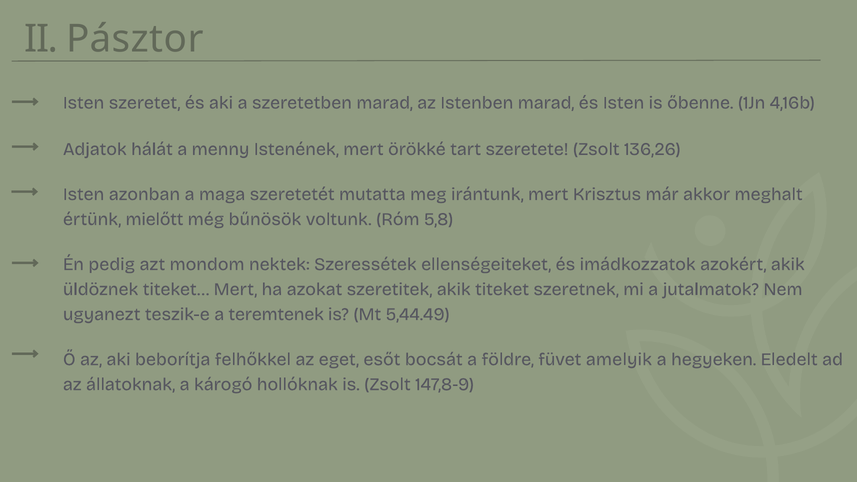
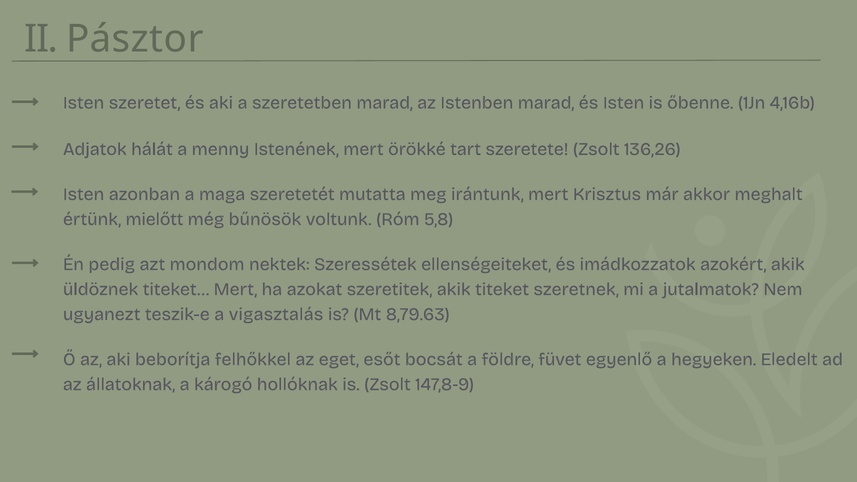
teremtenek: teremtenek -> vigasztalás
5,44.49: 5,44.49 -> 8,79.63
amelyik: amelyik -> egyenlő
